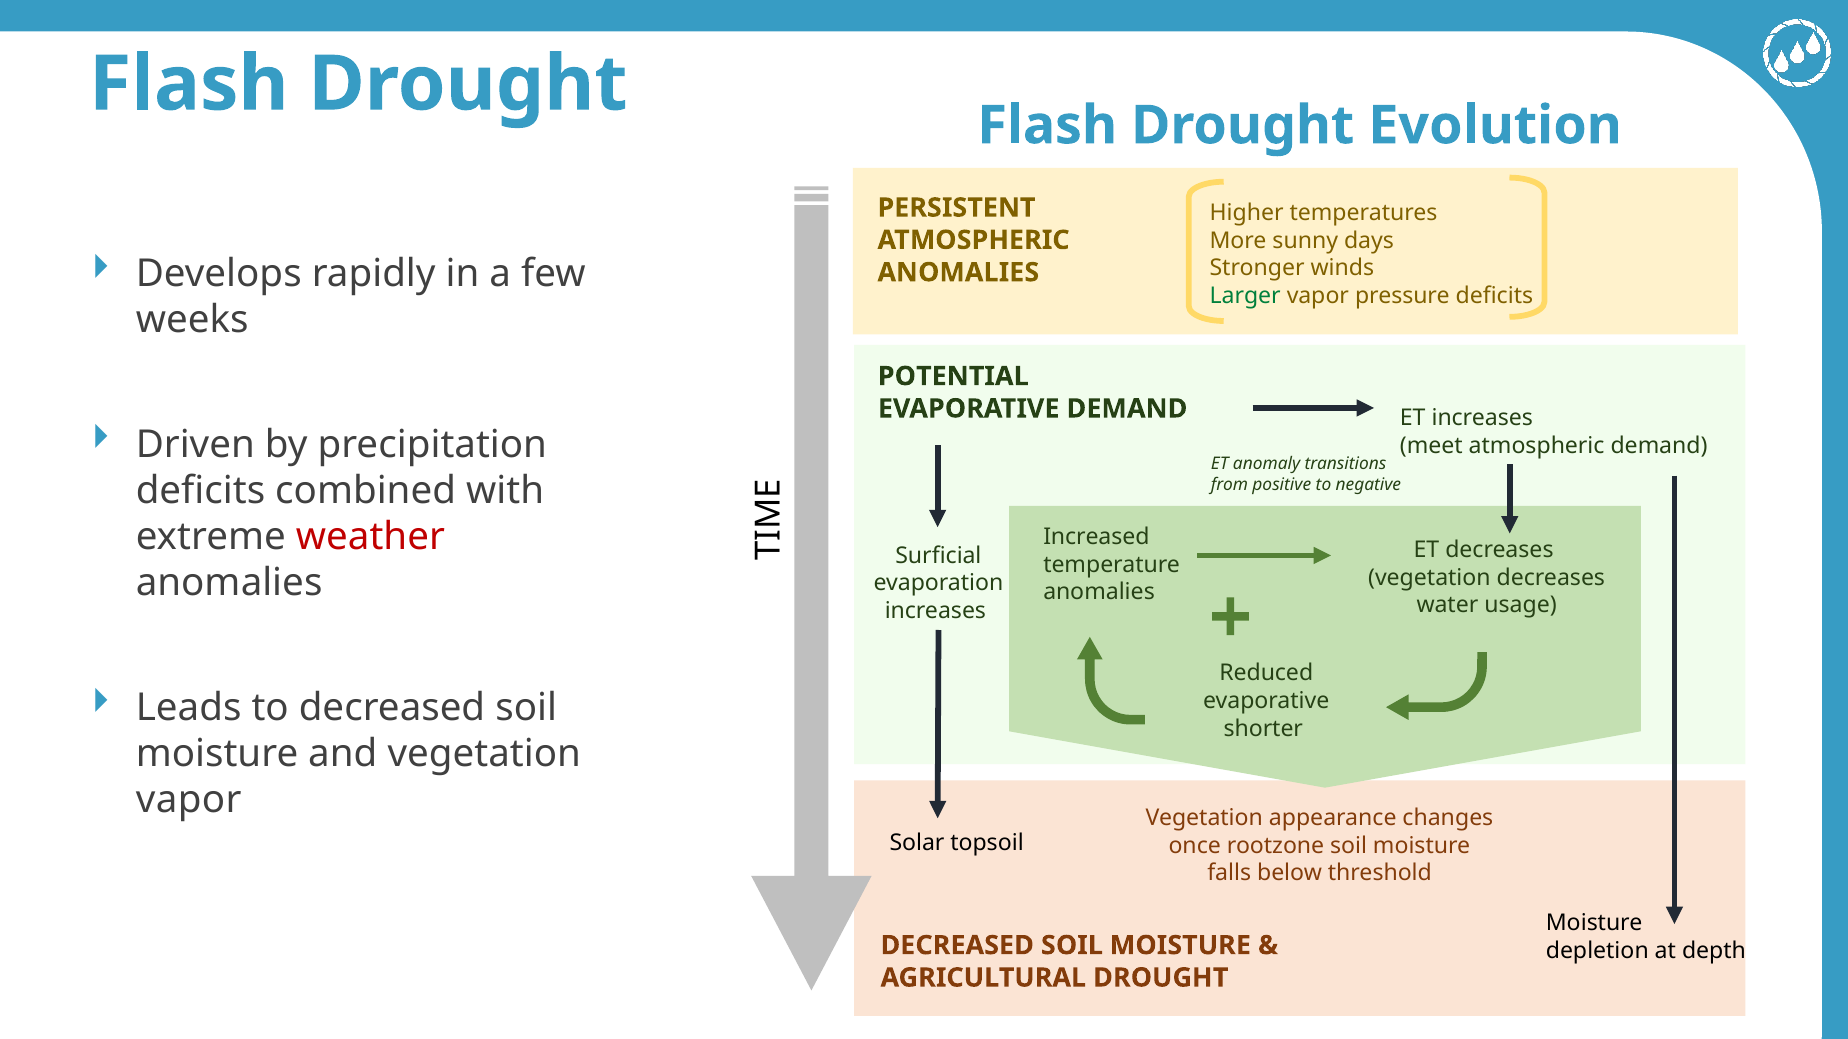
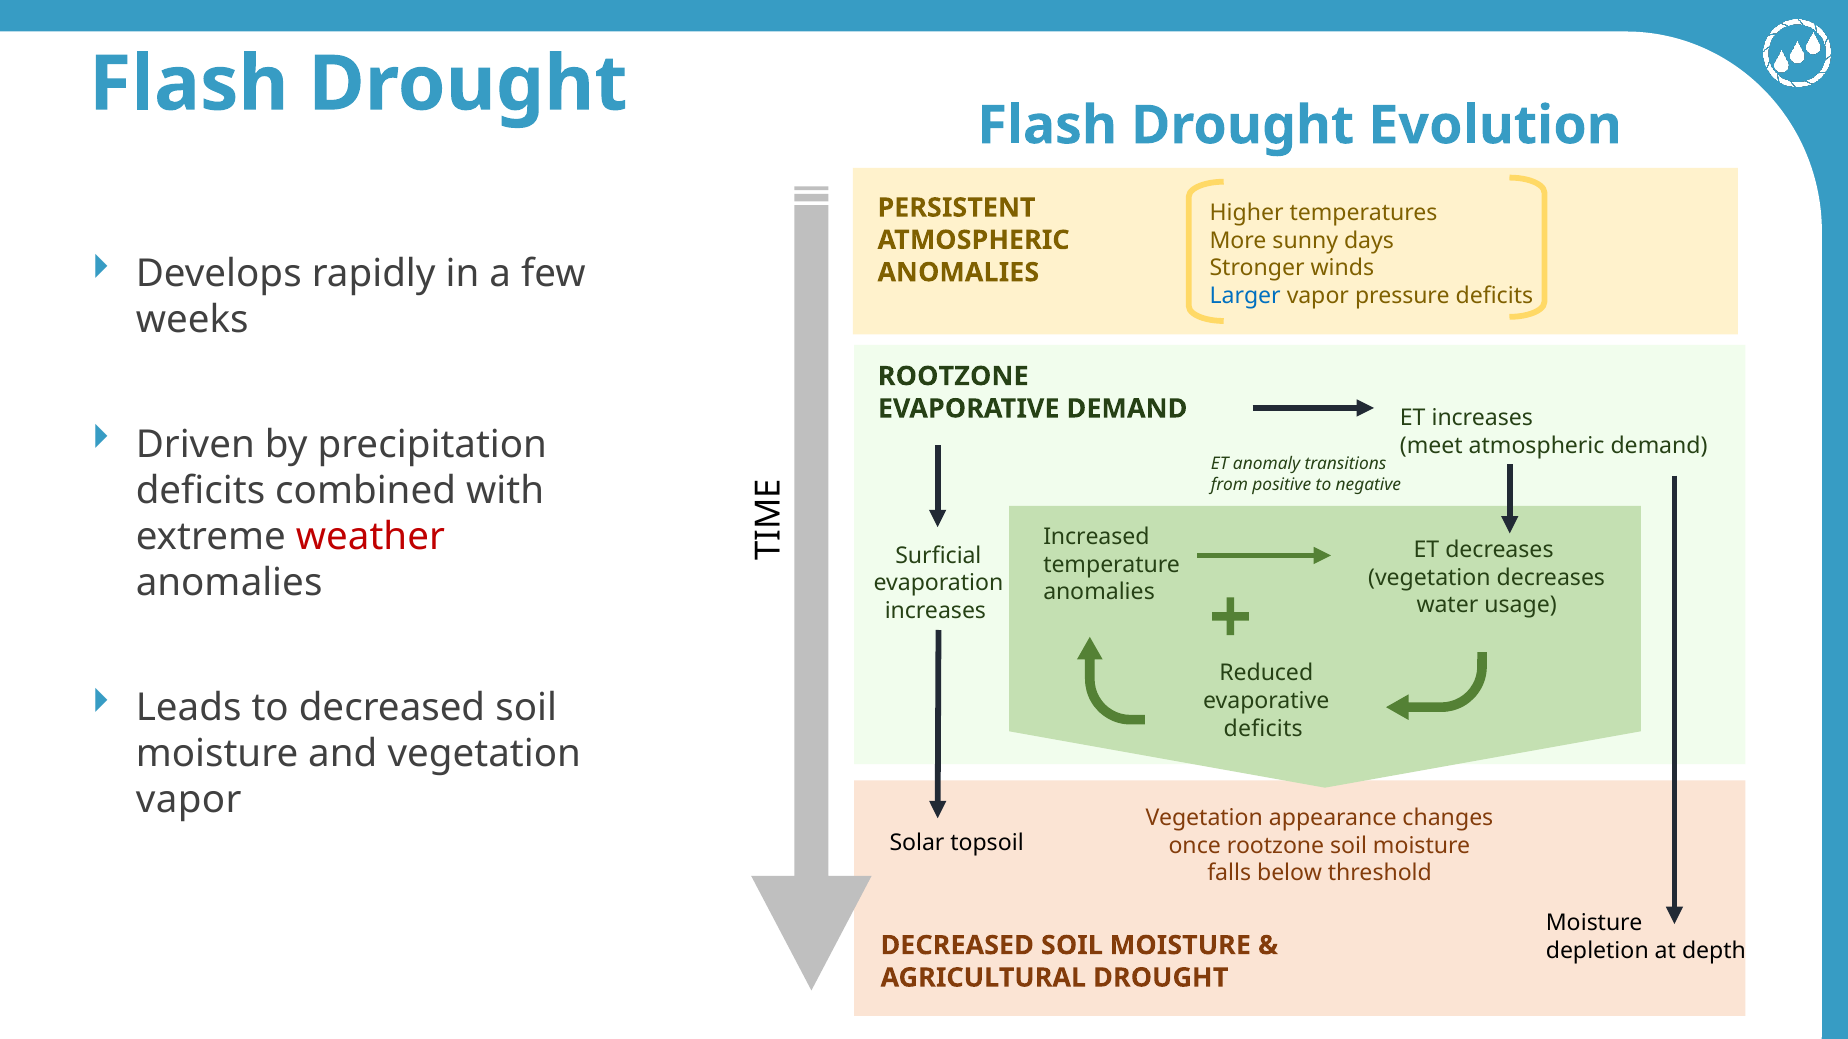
Larger colour: green -> blue
POTENTIAL at (953, 376): POTENTIAL -> ROOTZONE
shorter at (1263, 729): shorter -> deficits
